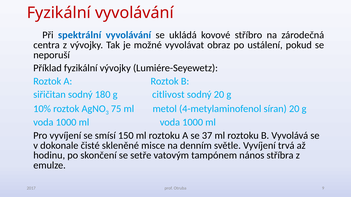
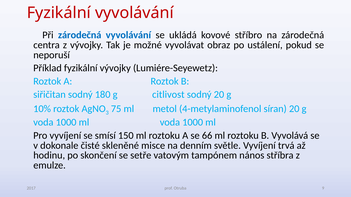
Při spektrální: spektrální -> zárodečná
37: 37 -> 66
